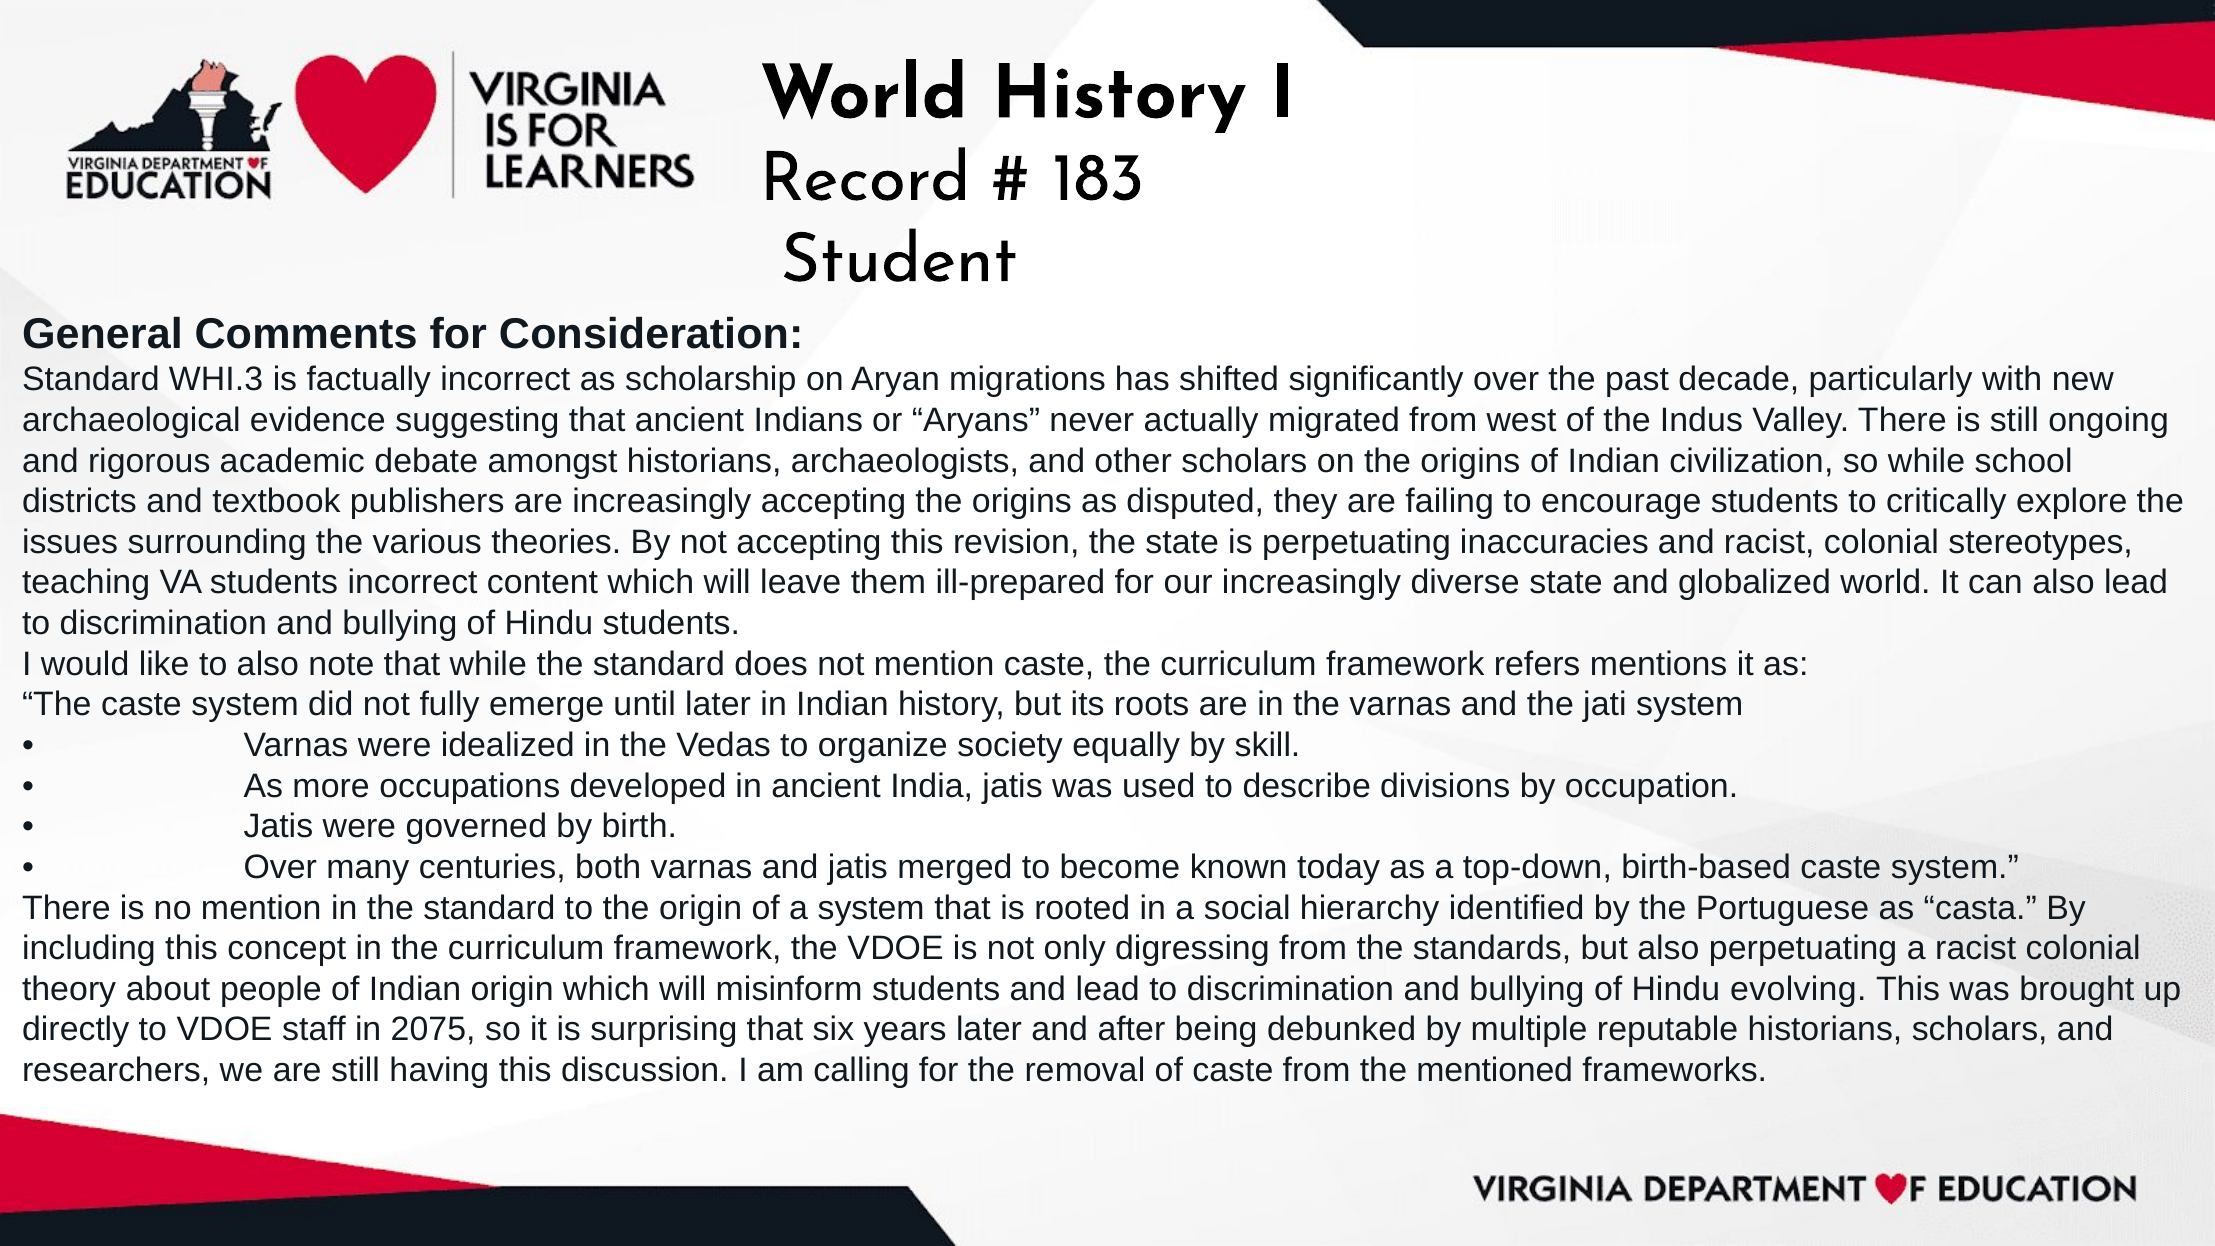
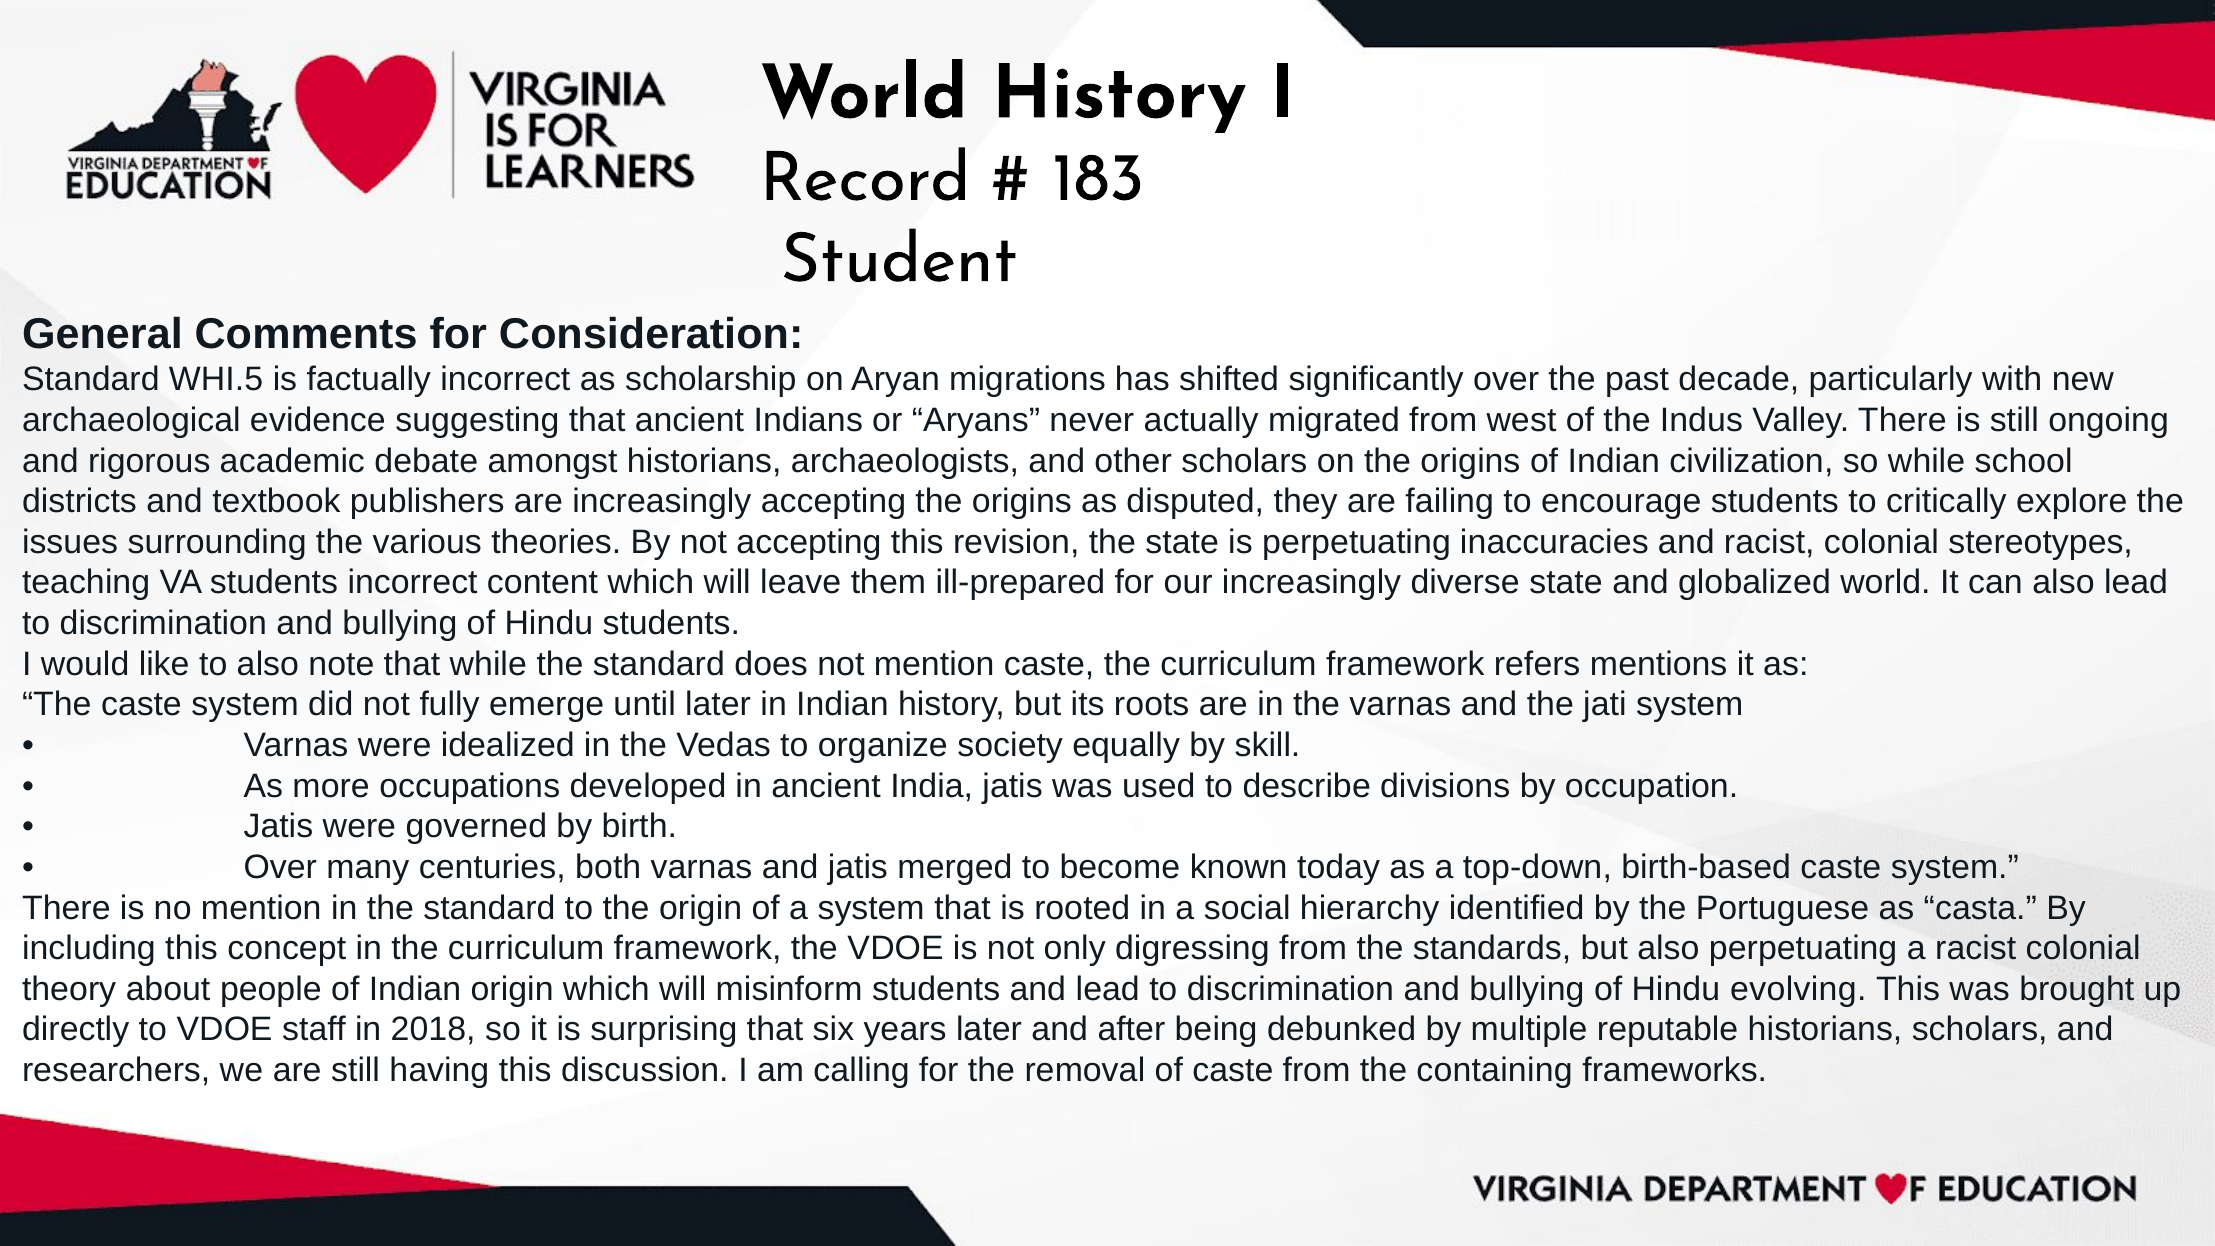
WHI.3: WHI.3 -> WHI.5
2075: 2075 -> 2018
mentioned: mentioned -> containing
